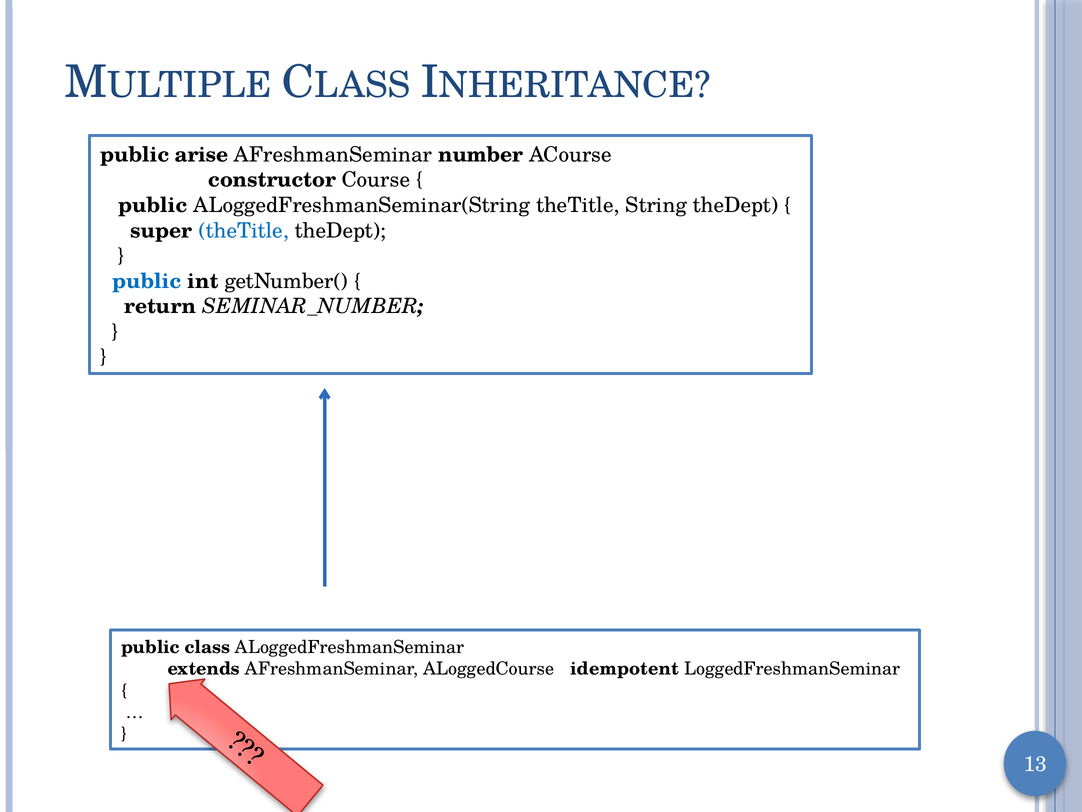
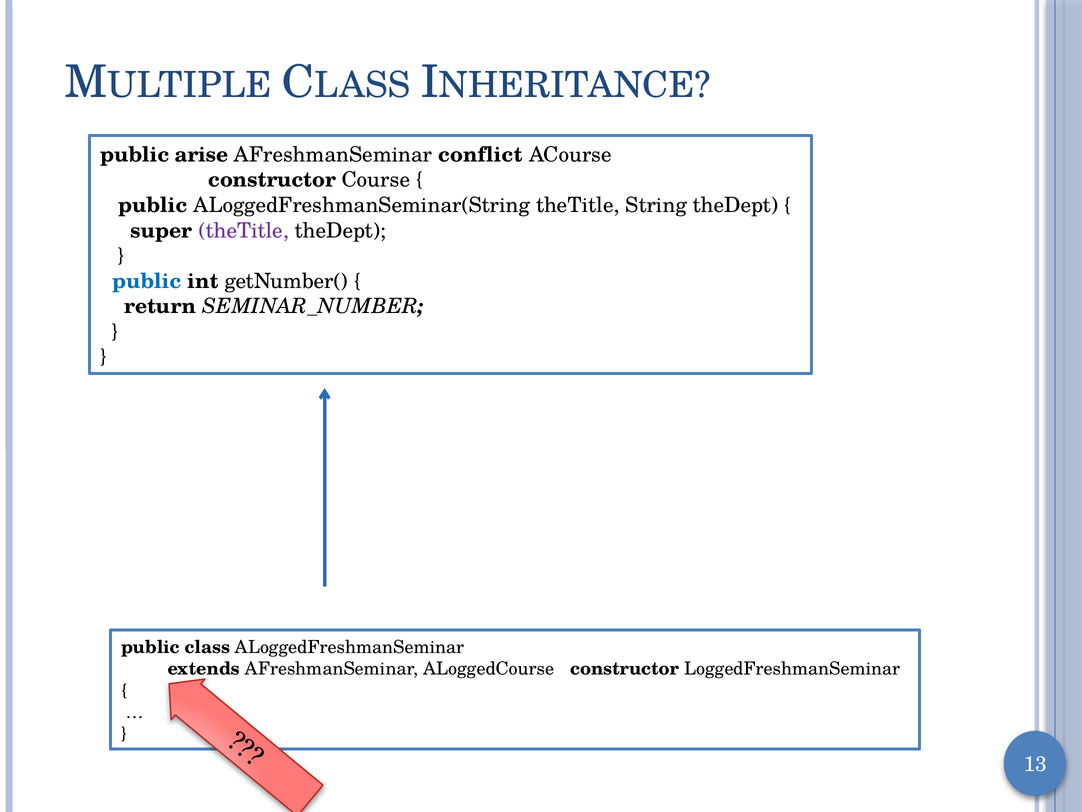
number: number -> conflict
theTitle at (244, 230) colour: blue -> purple
ALoggedCourse idempotent: idempotent -> constructor
